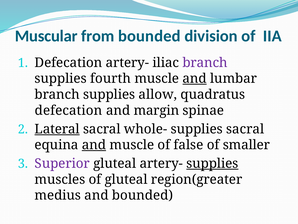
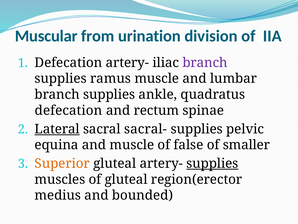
from bounded: bounded -> urination
fourth: fourth -> ramus
and at (195, 78) underline: present -> none
allow: allow -> ankle
margin: margin -> rectum
whole-: whole- -> sacral-
supplies sacral: sacral -> pelvic
and at (94, 145) underline: present -> none
Superior colour: purple -> orange
region(greater: region(greater -> region(erector
